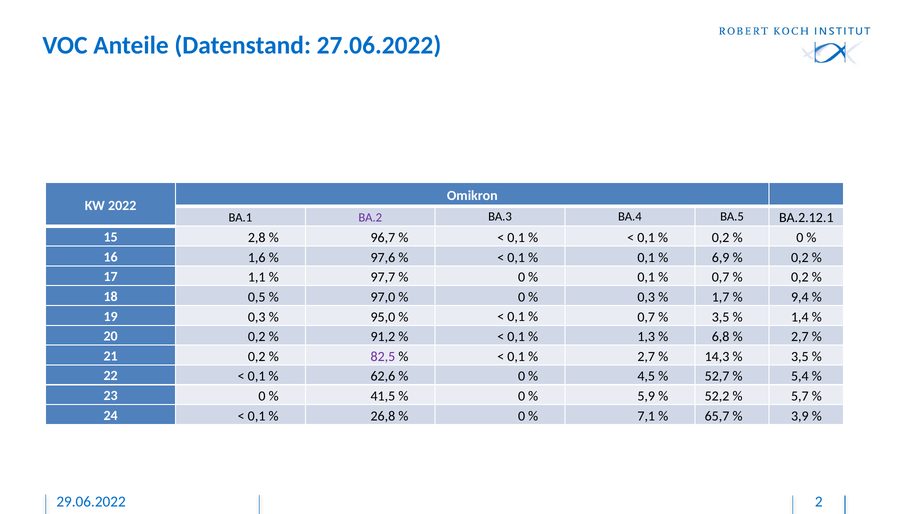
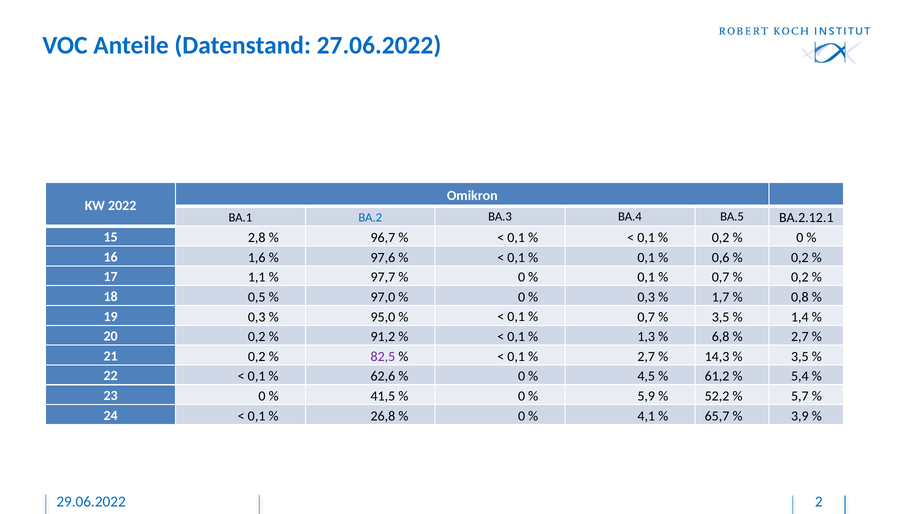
BA.2 colour: purple -> blue
6,9: 6,9 -> 0,6
9,4: 9,4 -> 0,8
52,7: 52,7 -> 61,2
7,1: 7,1 -> 4,1
